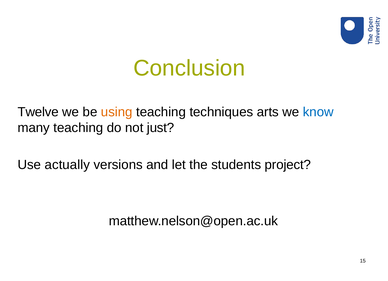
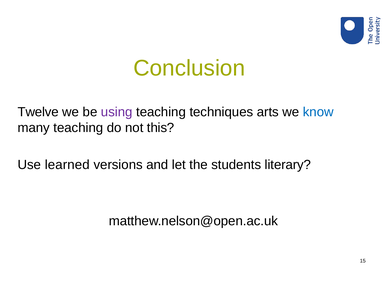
using colour: orange -> purple
just: just -> this
actually: actually -> learned
project: project -> literary
